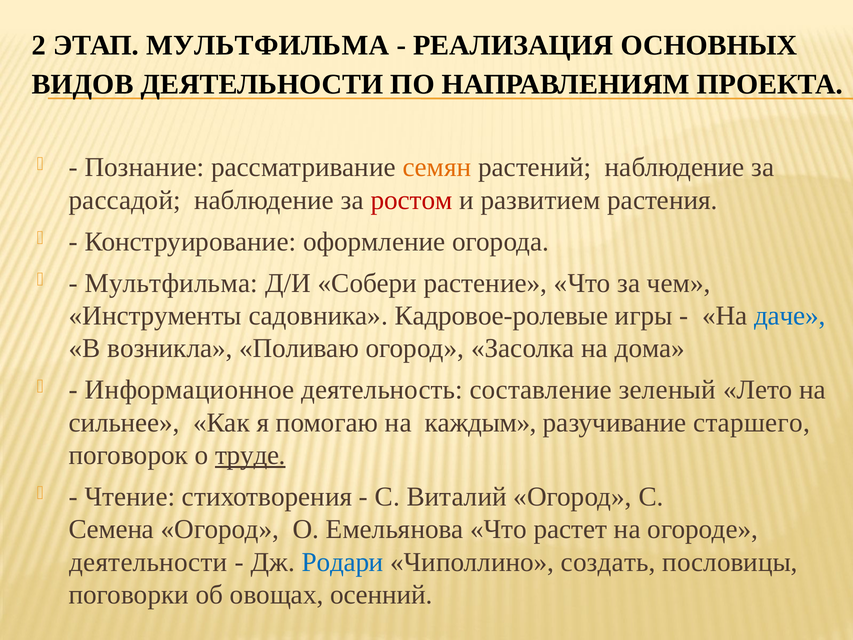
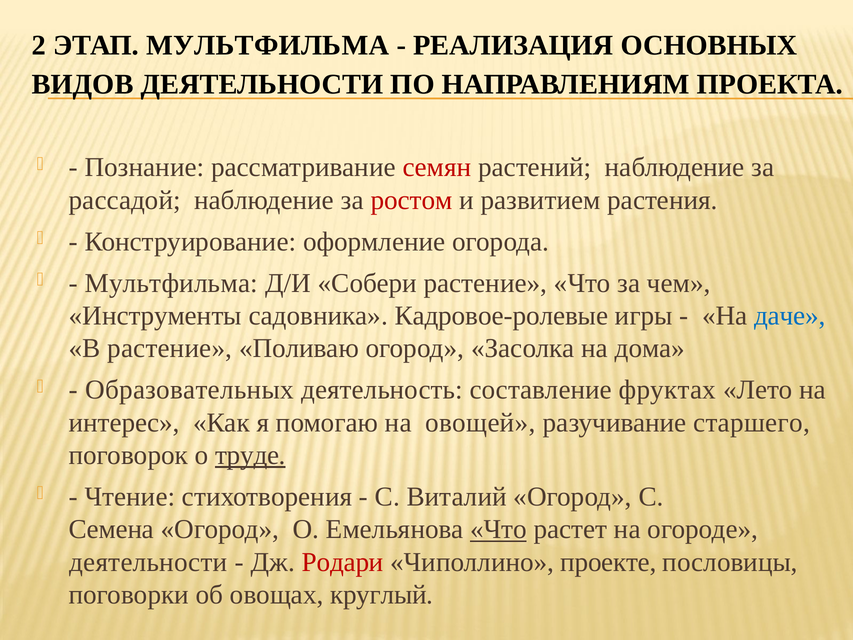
семян colour: orange -> red
В возникла: возникла -> растение
Информационное: Информационное -> Образовательных
зеленый: зеленый -> фруктах
сильнее: сильнее -> интерес
каждым: каждым -> овощей
Что at (498, 529) underline: none -> present
Родари colour: blue -> red
создать: создать -> проекте
осенний: осенний -> круглый
